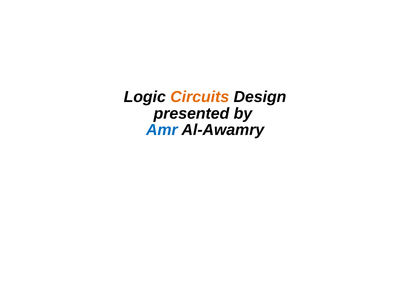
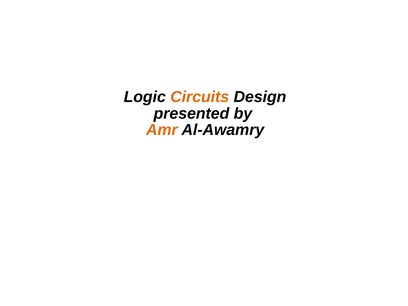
Amr colour: blue -> orange
